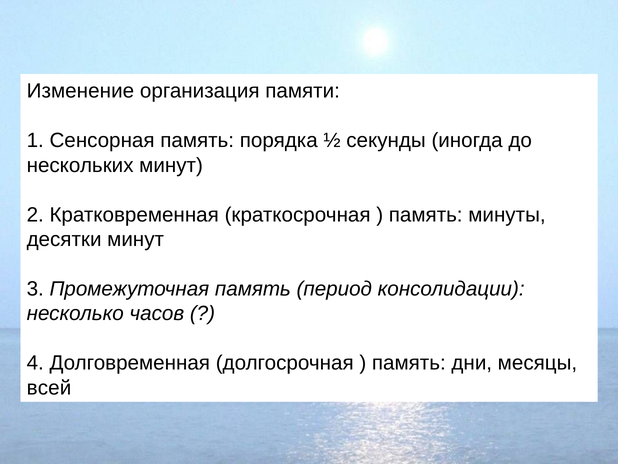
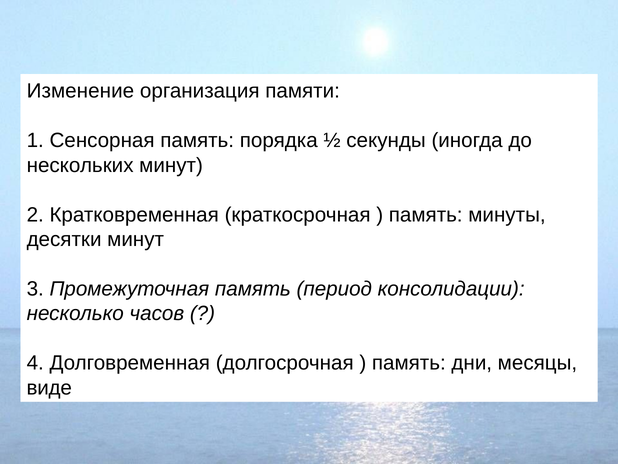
всей: всей -> виде
